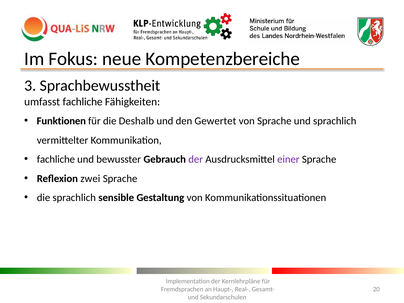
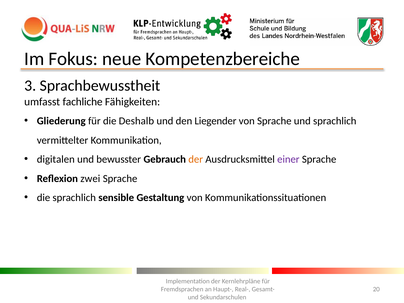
Funktionen: Funktionen -> Gliederung
Gewertet: Gewertet -> Liegender
fachliche at (56, 159): fachliche -> digitalen
der at (196, 159) colour: purple -> orange
